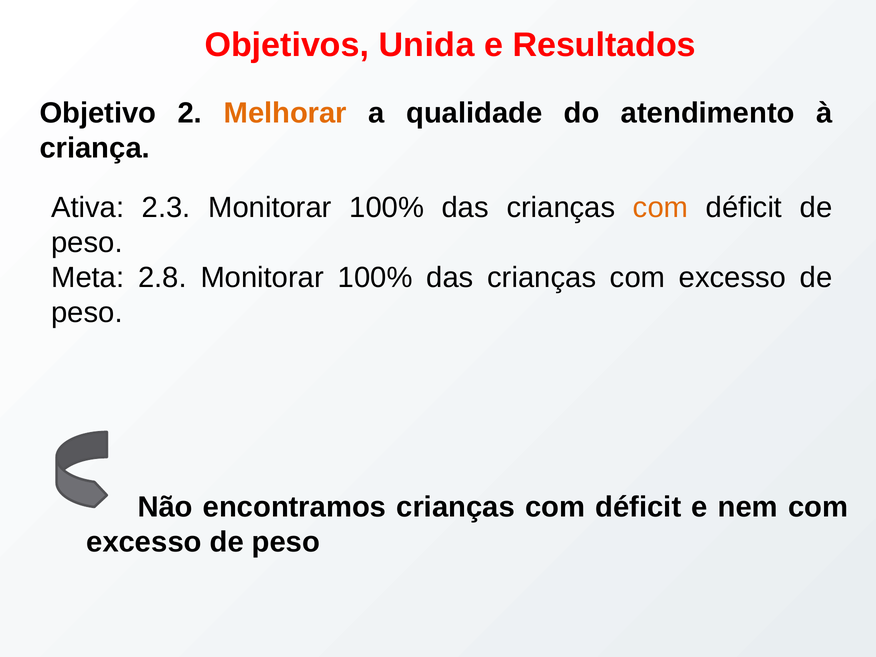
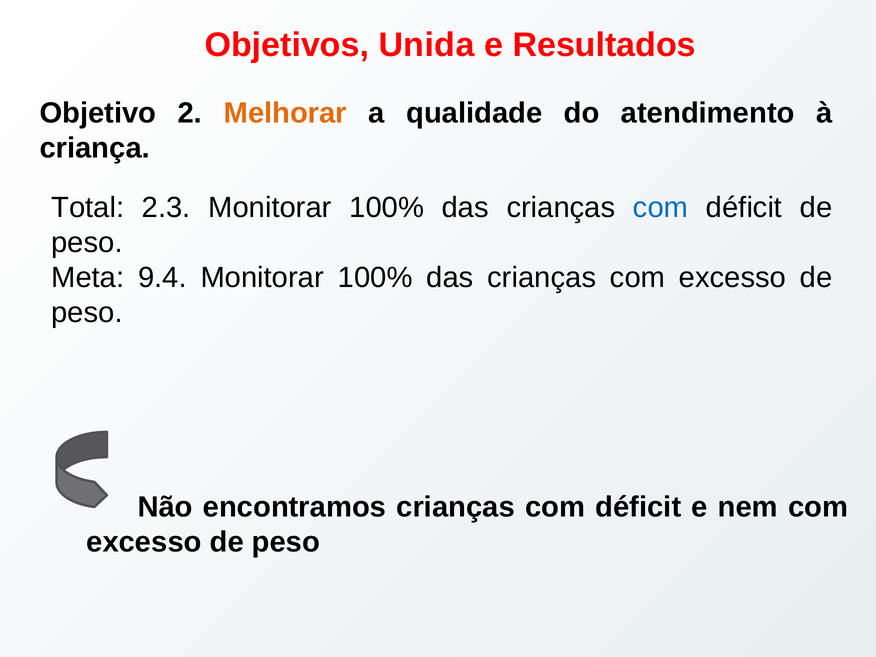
Ativa: Ativa -> Total
com at (661, 207) colour: orange -> blue
2.8: 2.8 -> 9.4
